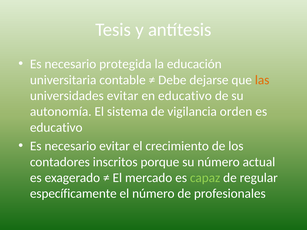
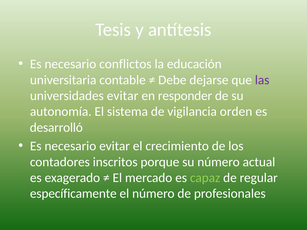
protegida: protegida -> conflictos
las colour: orange -> purple
en educativo: educativo -> responder
educativo at (56, 128): educativo -> desarrolló
